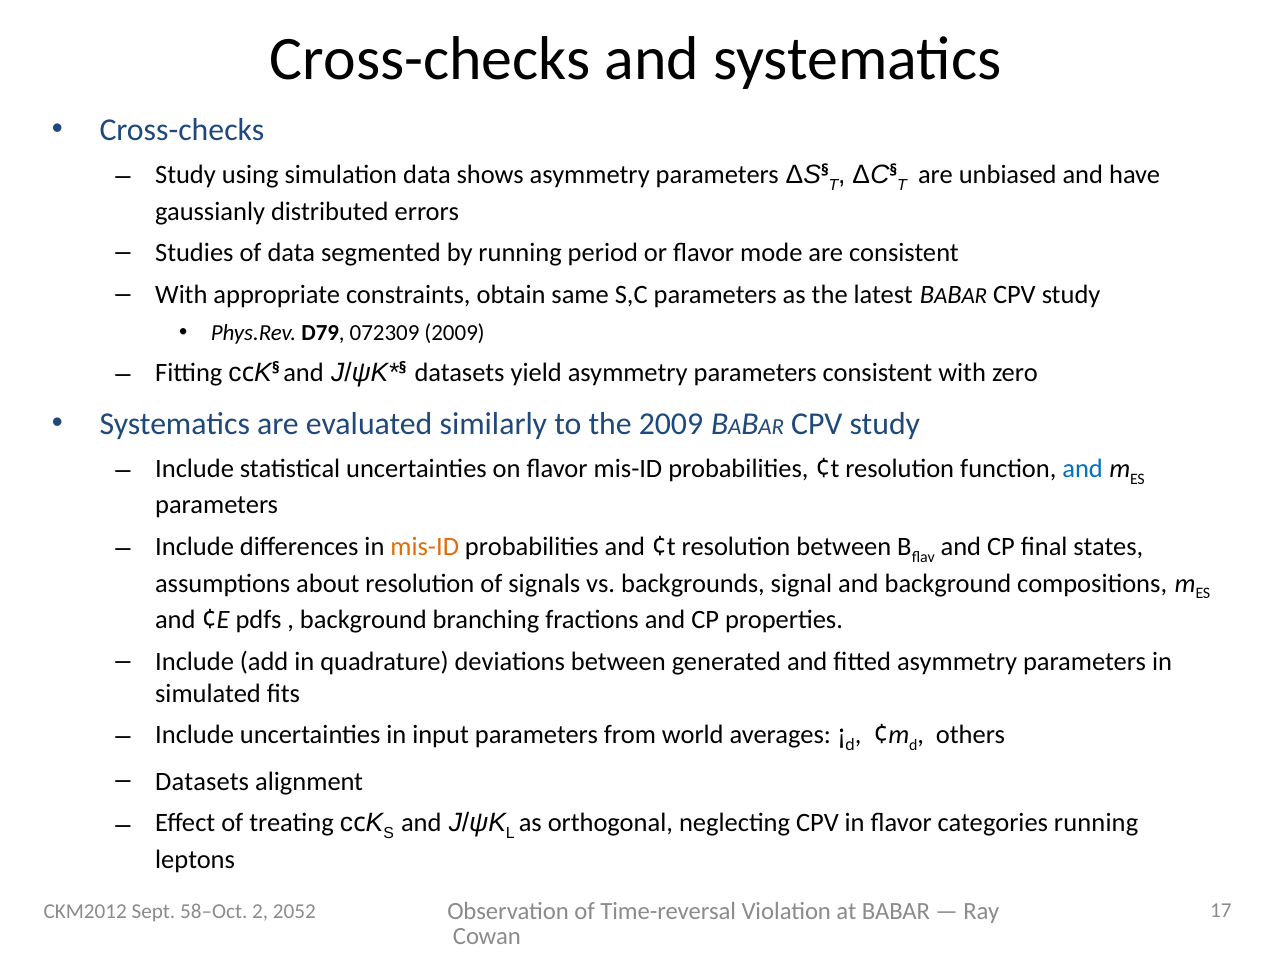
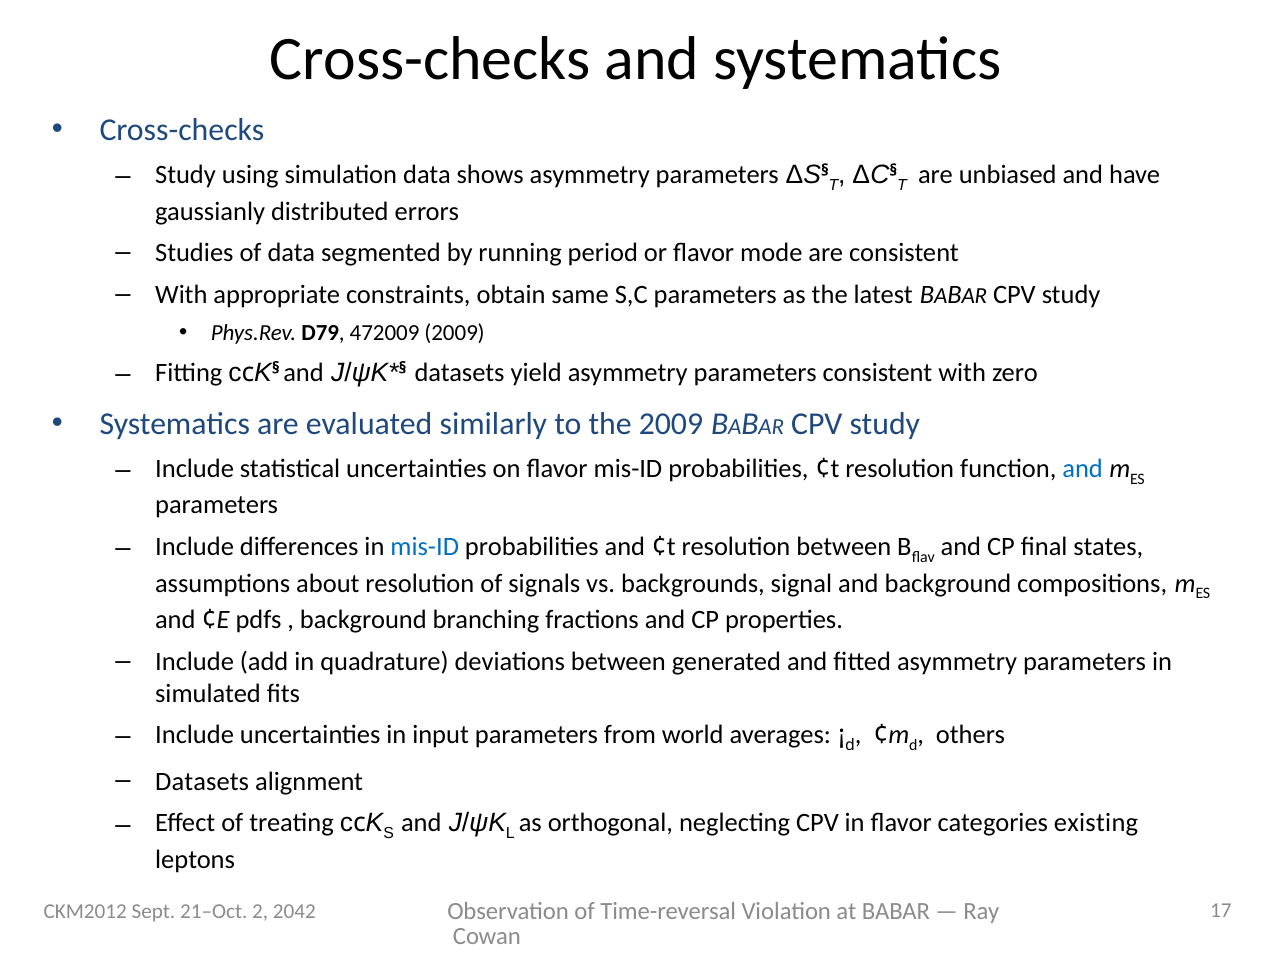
072309: 072309 -> 472009
mis-ID at (425, 547) colour: orange -> blue
categories running: running -> existing
58–Oct: 58–Oct -> 21–Oct
2052: 2052 -> 2042
